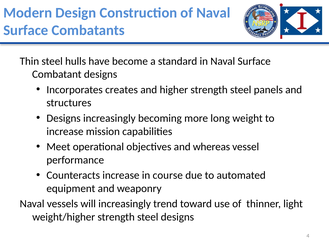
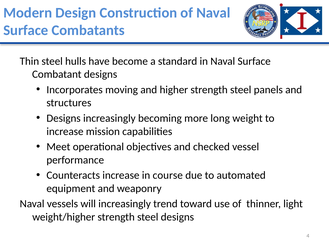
creates: creates -> moving
whereas: whereas -> checked
